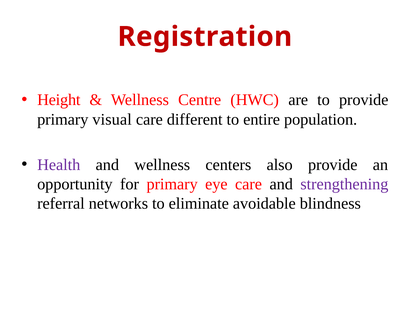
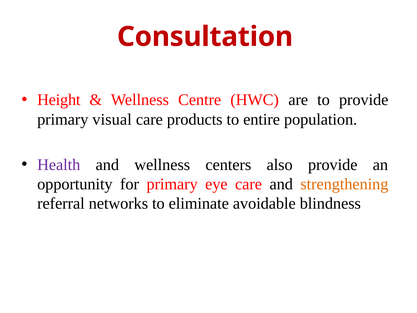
Registration: Registration -> Consultation
different: different -> products
strengthening colour: purple -> orange
